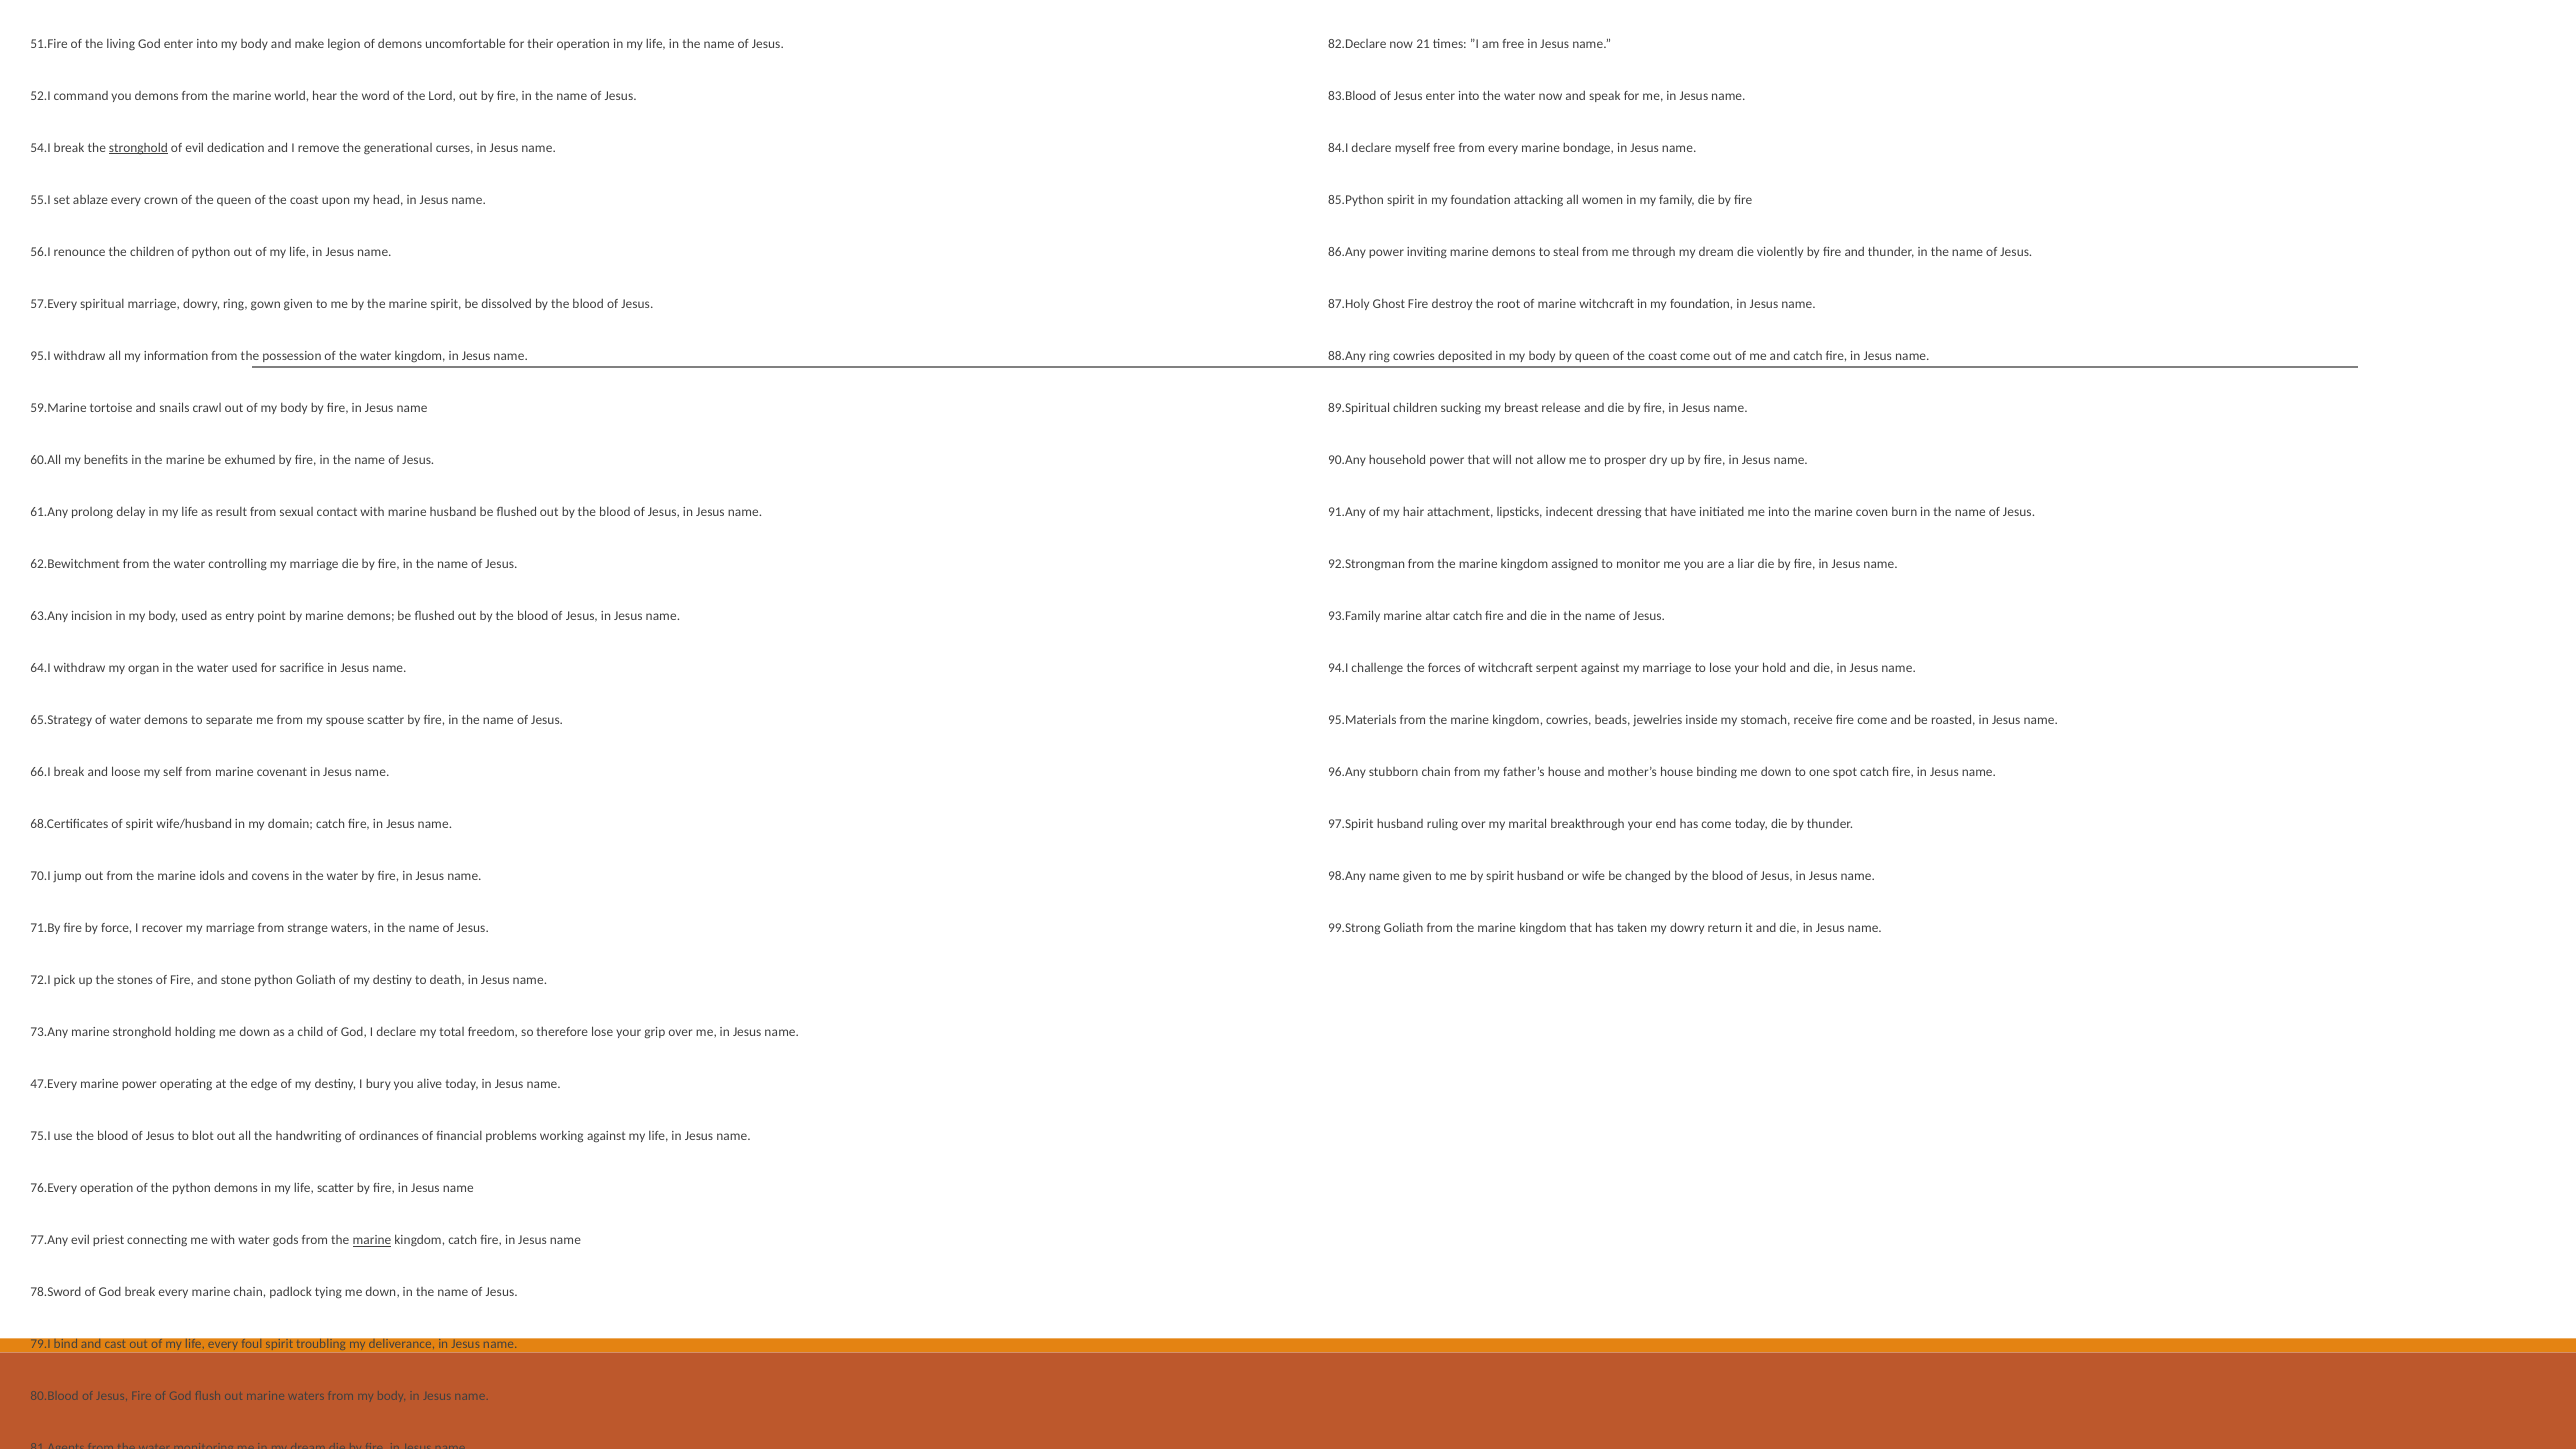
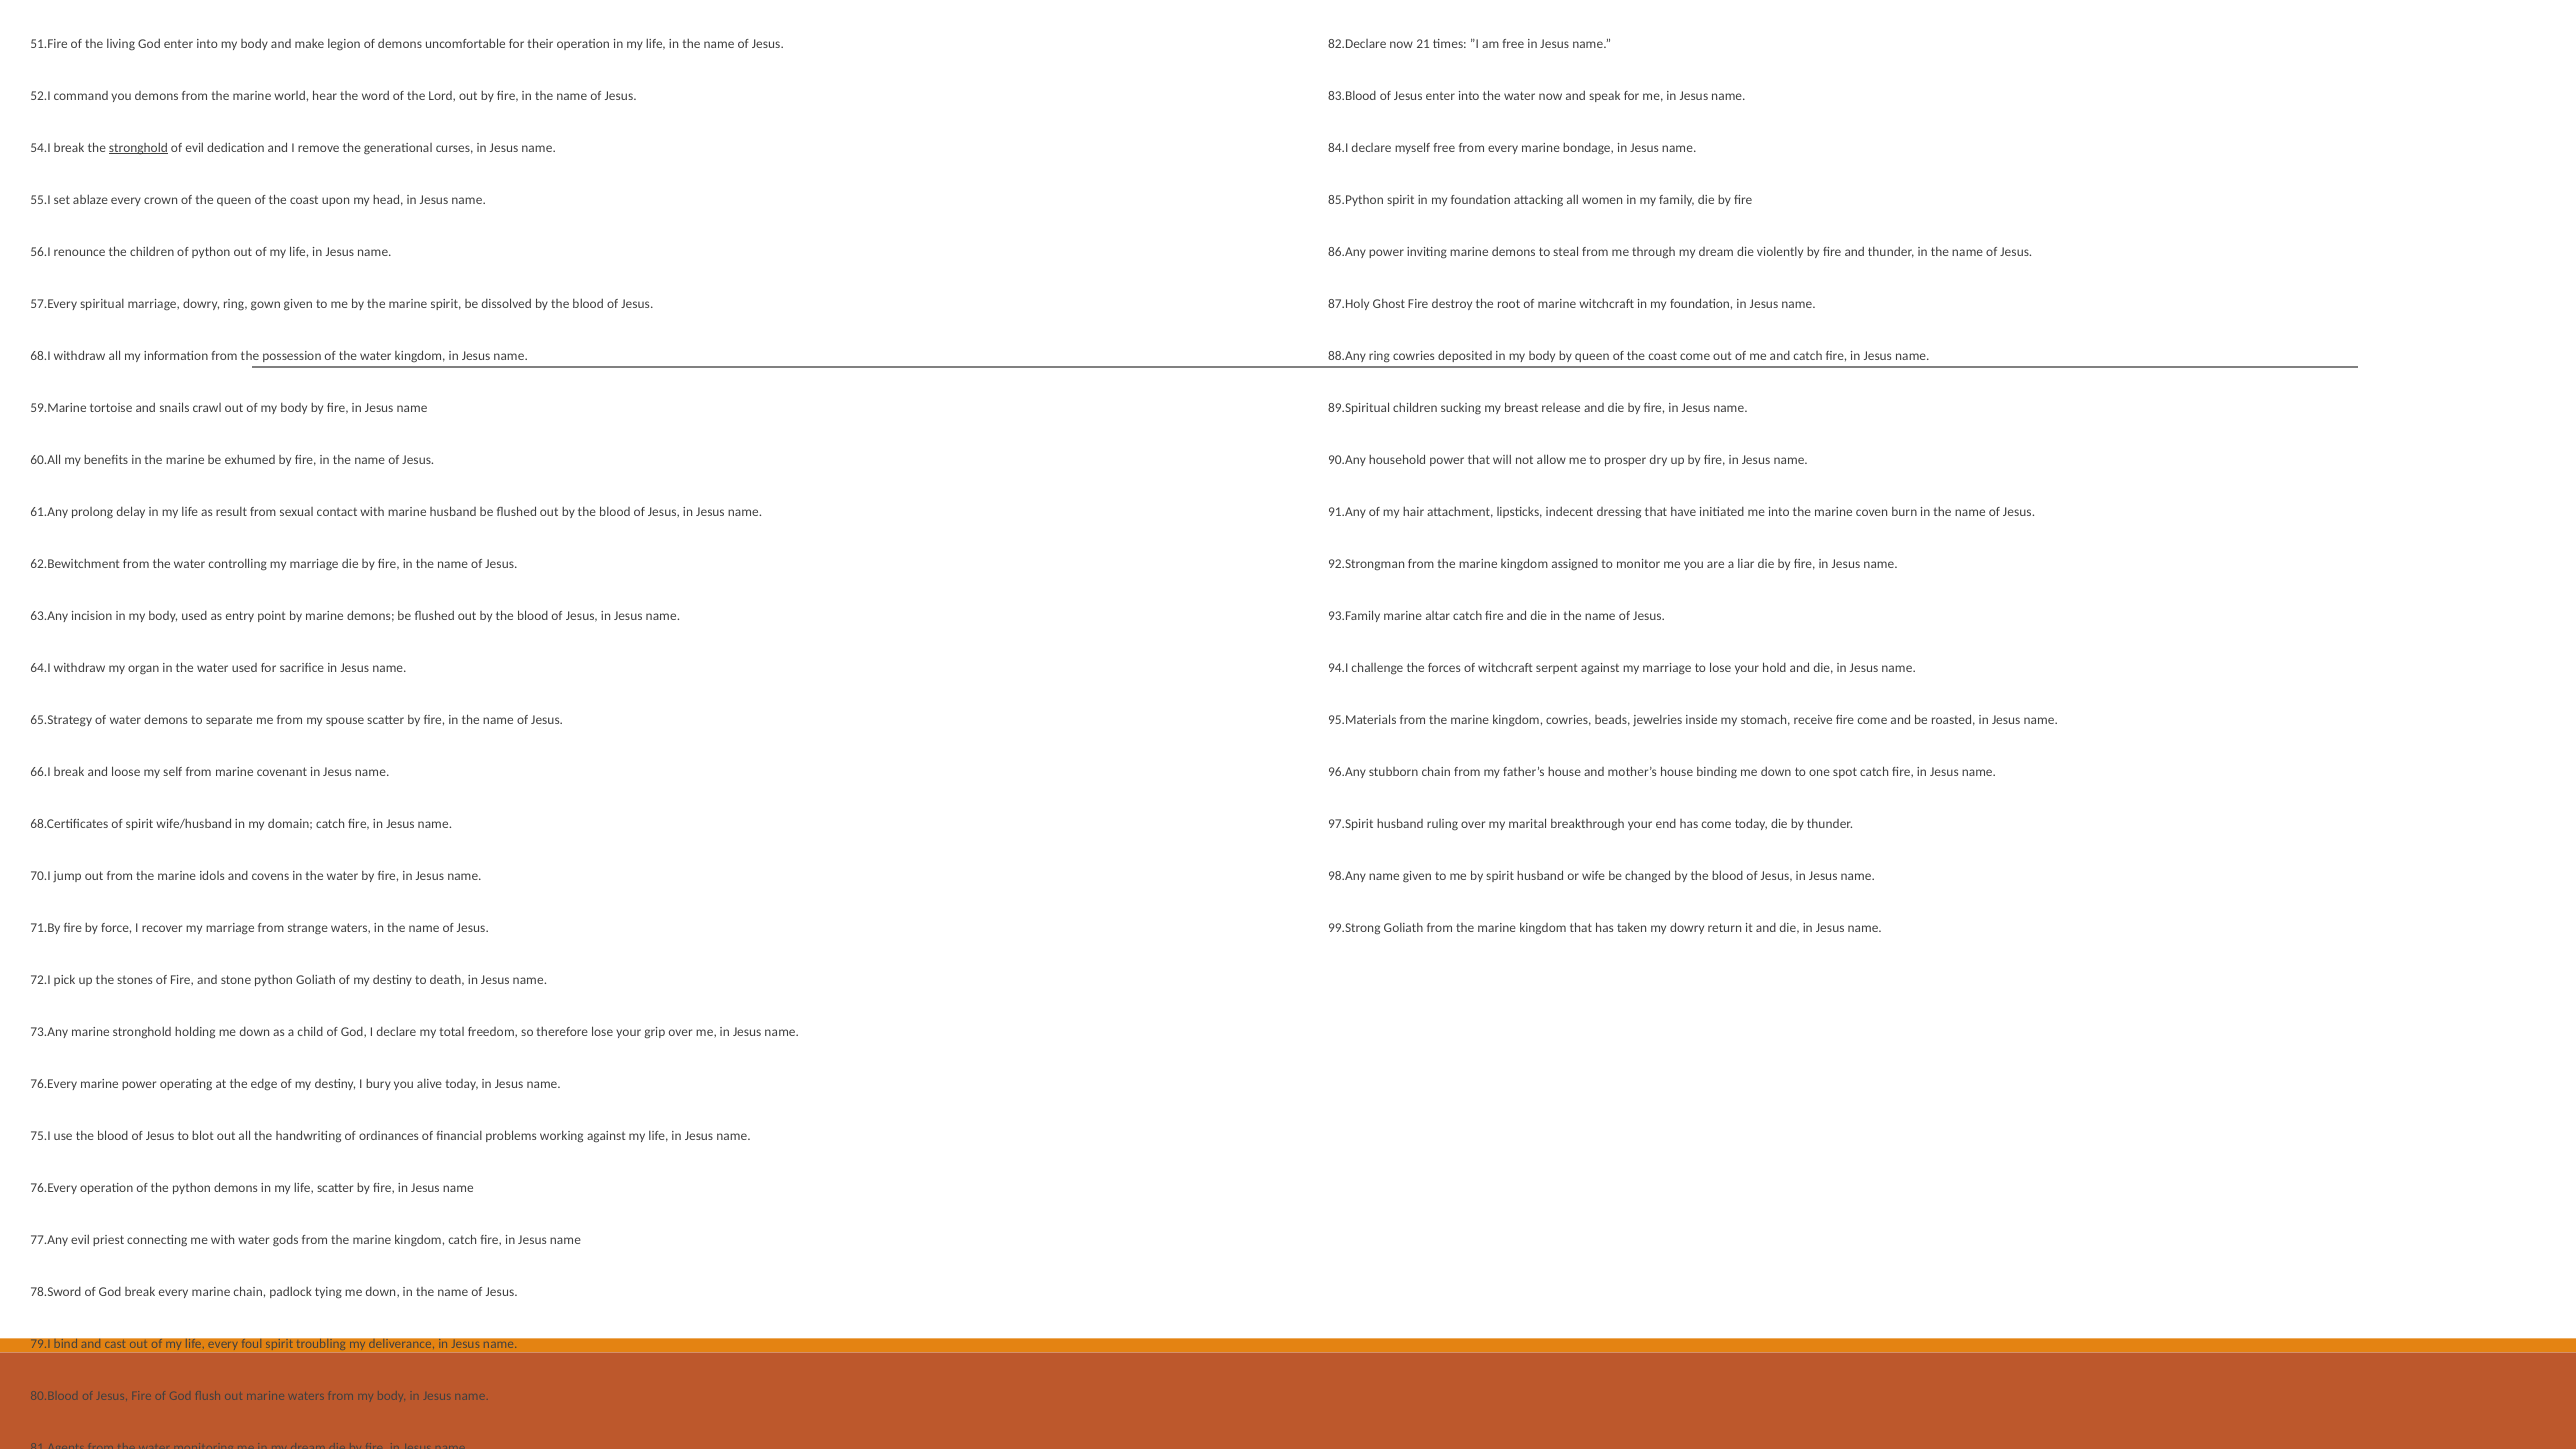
95.I: 95.I -> 68.I
47.Every at (54, 1084): 47.Every -> 76.Every
marine at (372, 1240) underline: present -> none
